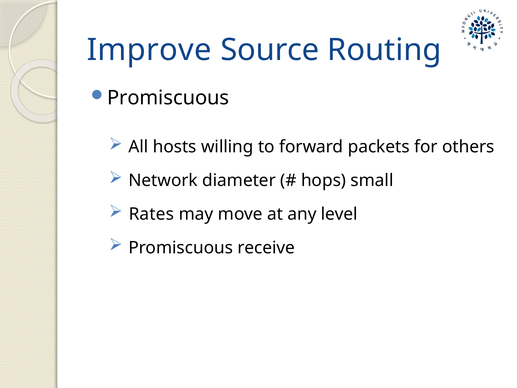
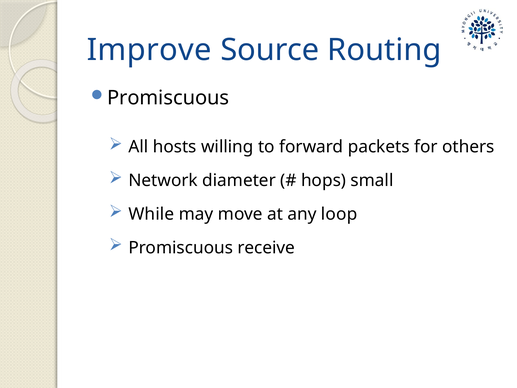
Rates: Rates -> While
level: level -> loop
